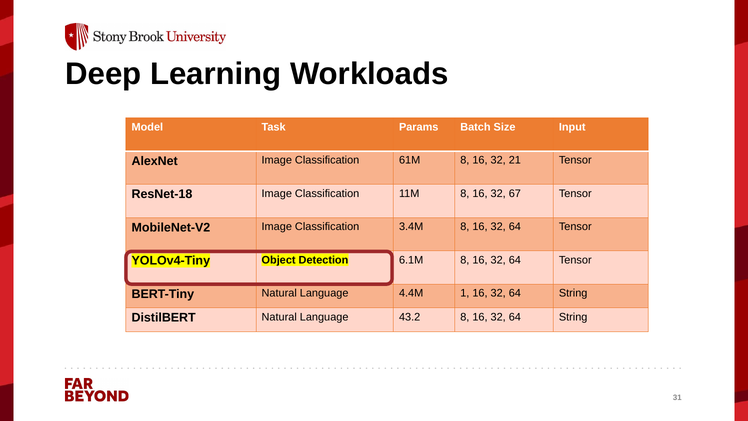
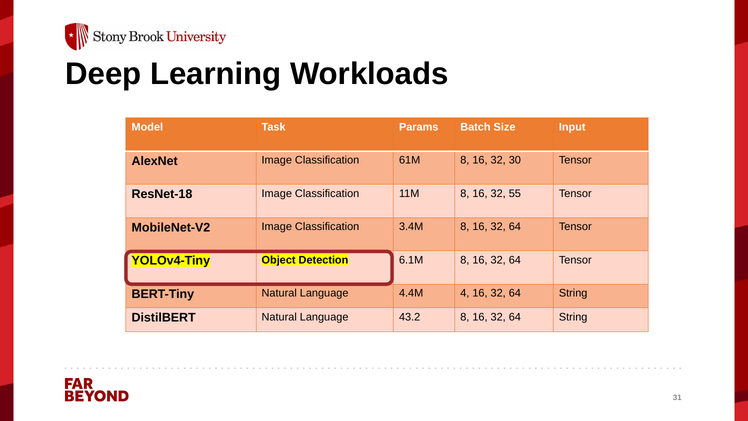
21: 21 -> 30
67: 67 -> 55
1: 1 -> 4
